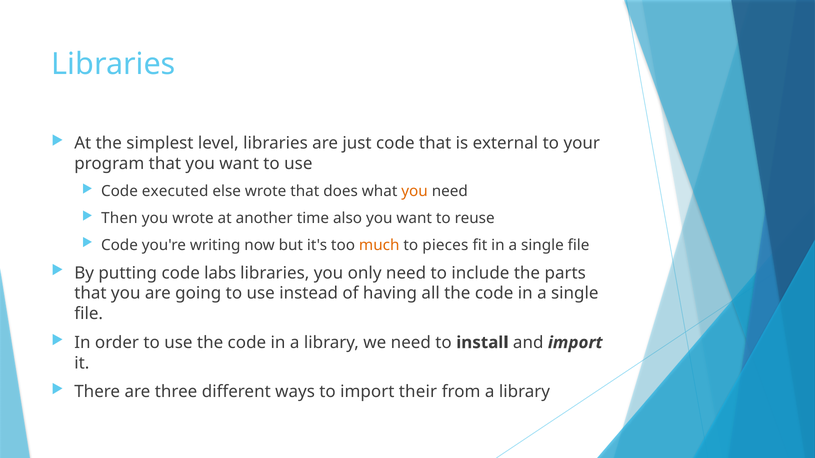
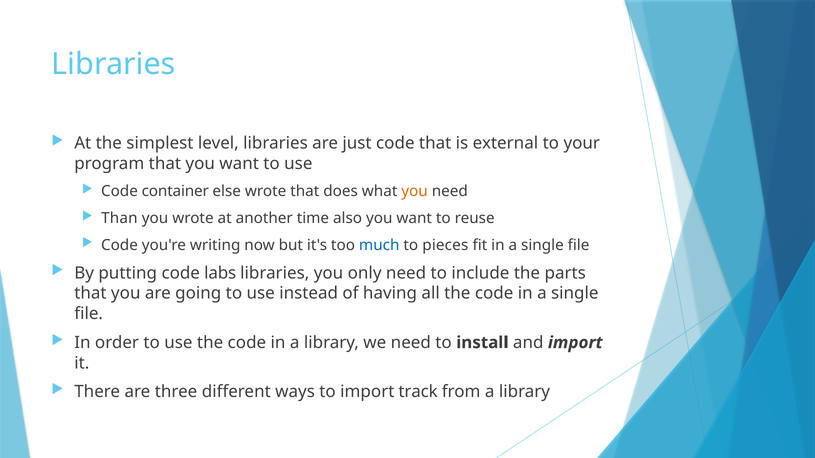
executed: executed -> container
Then: Then -> Than
much colour: orange -> blue
their: their -> track
